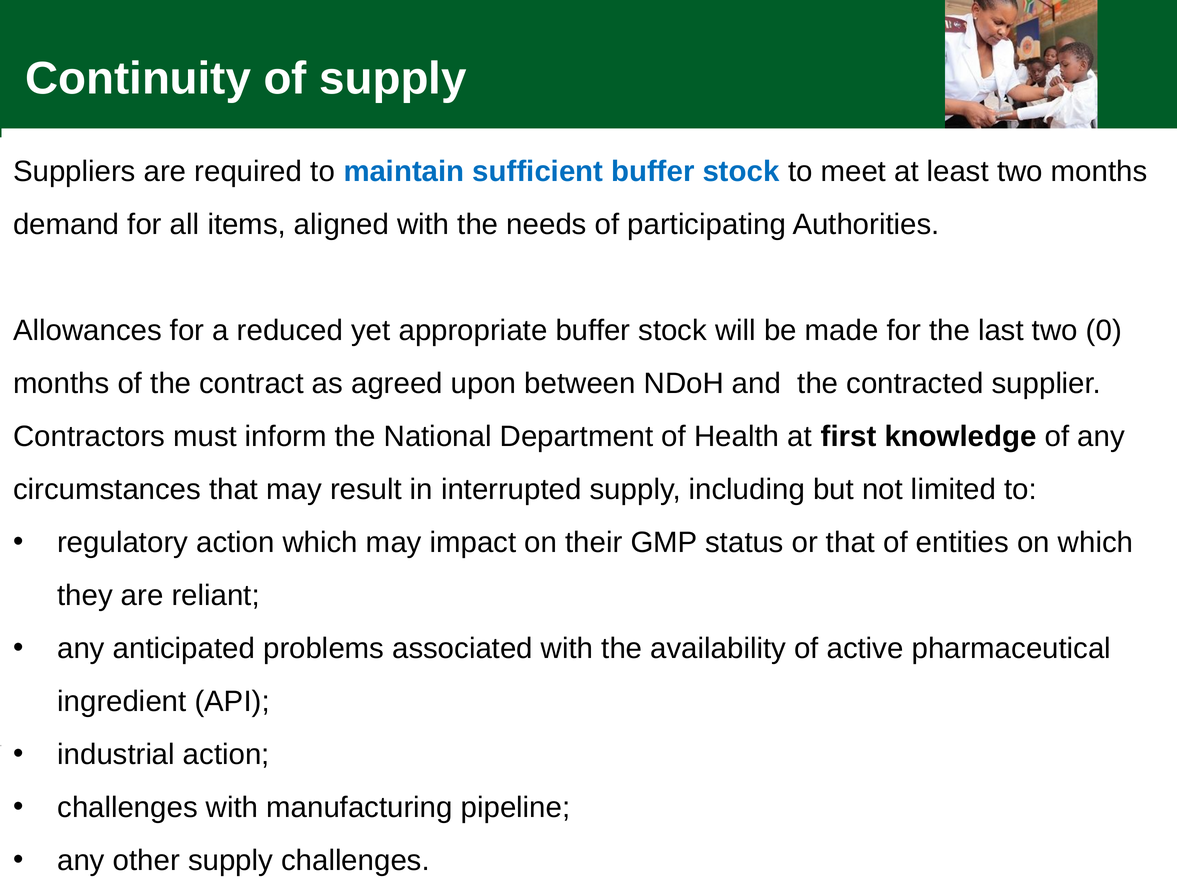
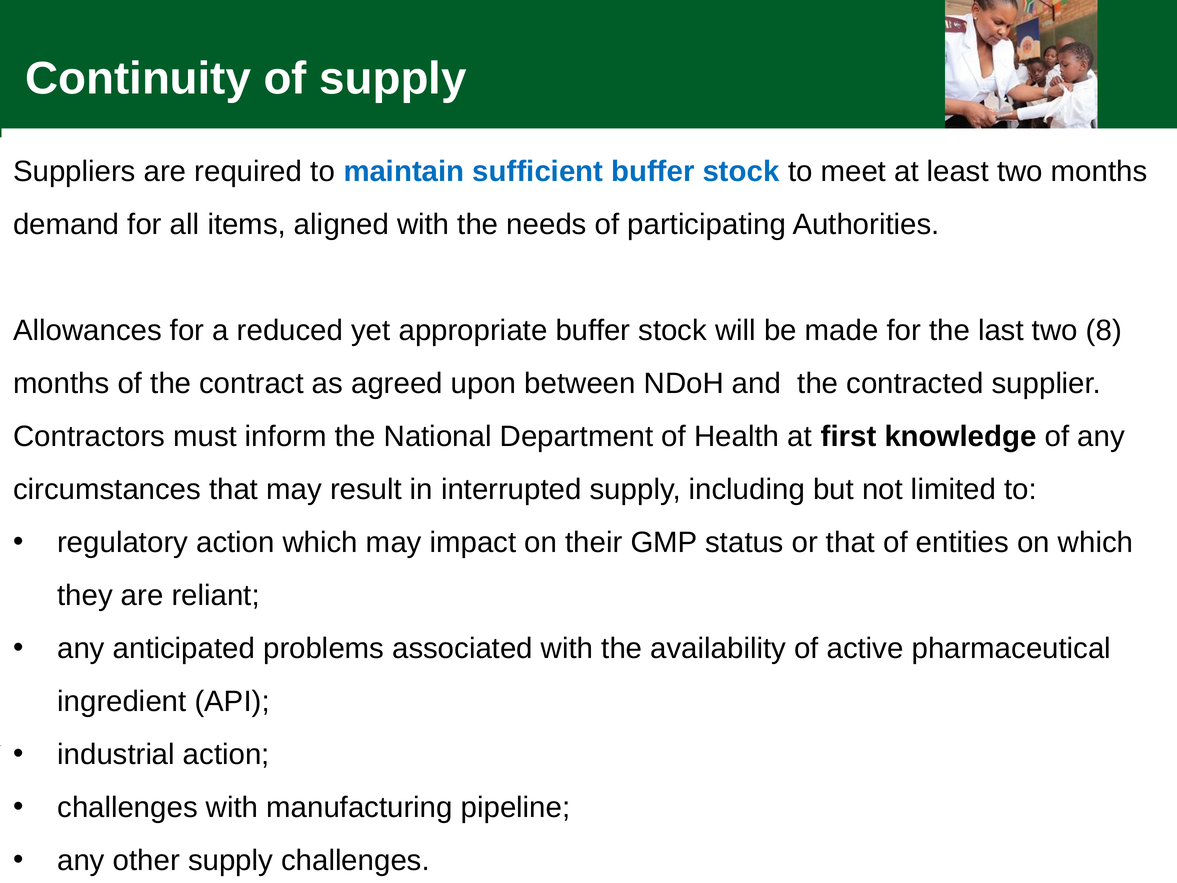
0: 0 -> 8
